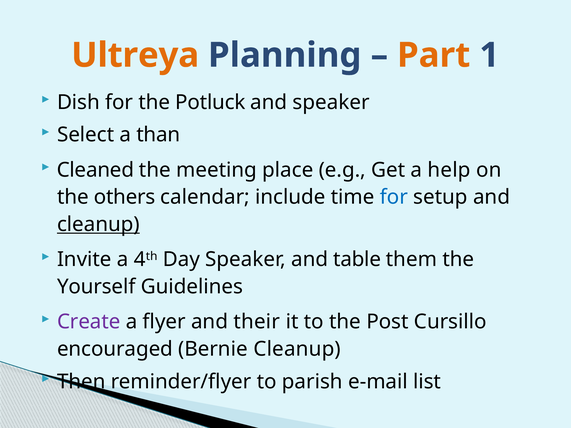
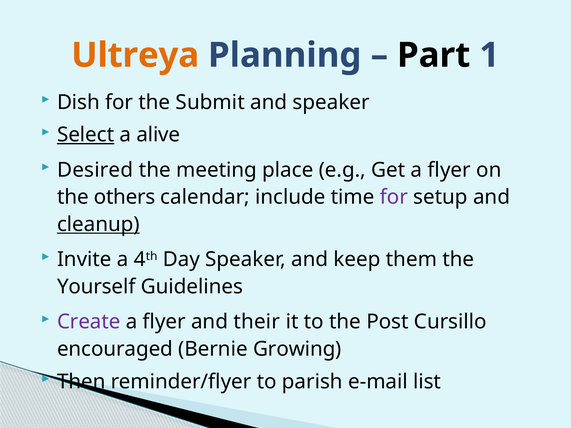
Part colour: orange -> black
Potluck: Potluck -> Submit
Select underline: none -> present
than: than -> alive
Cleaned: Cleaned -> Desired
Get a help: help -> flyer
for at (394, 197) colour: blue -> purple
table: table -> keep
Bernie Cleanup: Cleanup -> Growing
